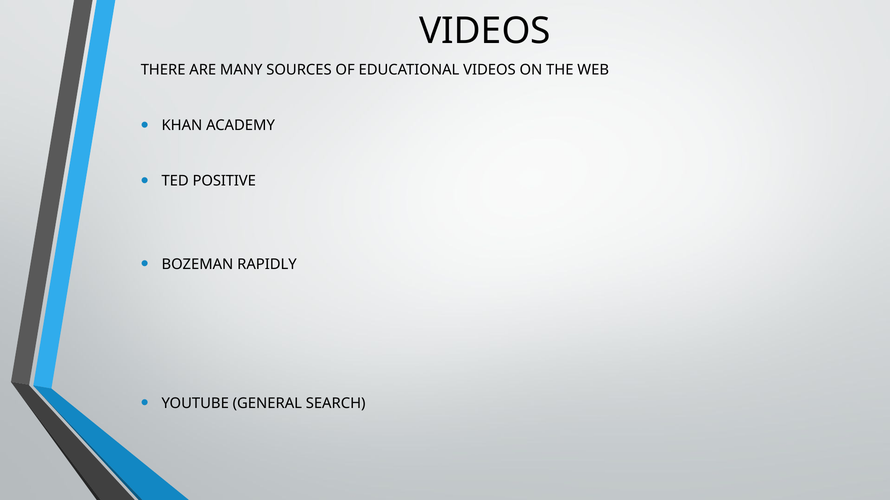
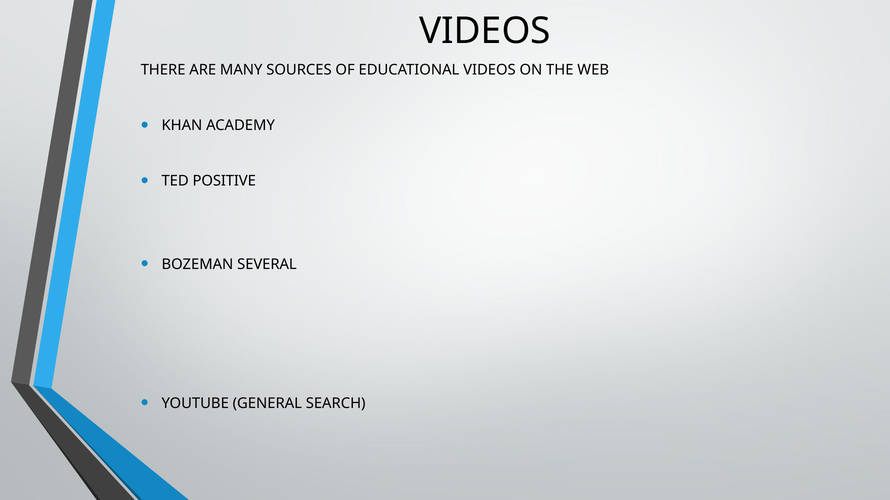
RAPIDLY: RAPIDLY -> SEVERAL
